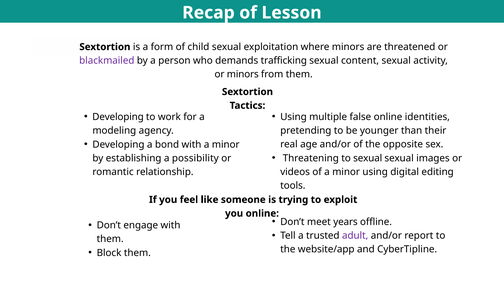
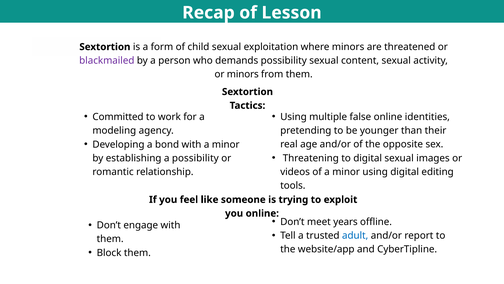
demands trafficking: trafficking -> possibility
Developing at (118, 117): Developing -> Committed
to sexual: sexual -> digital
adult colour: purple -> blue
